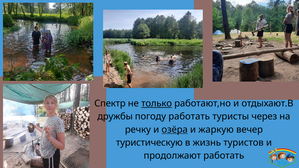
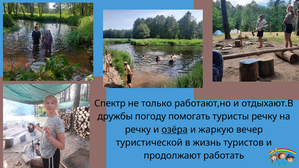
только underline: present -> none
погоду работать: работать -> помогать
туристы через: через -> речку
туристическую: туристическую -> туристической
